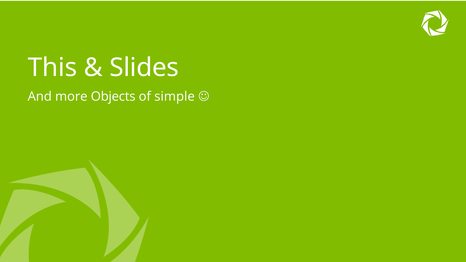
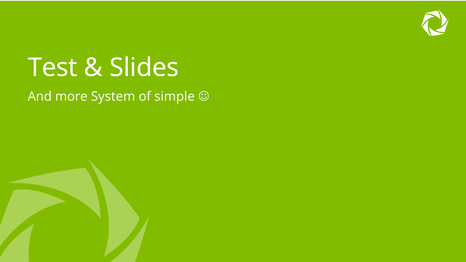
This: This -> Test
Objects: Objects -> System
